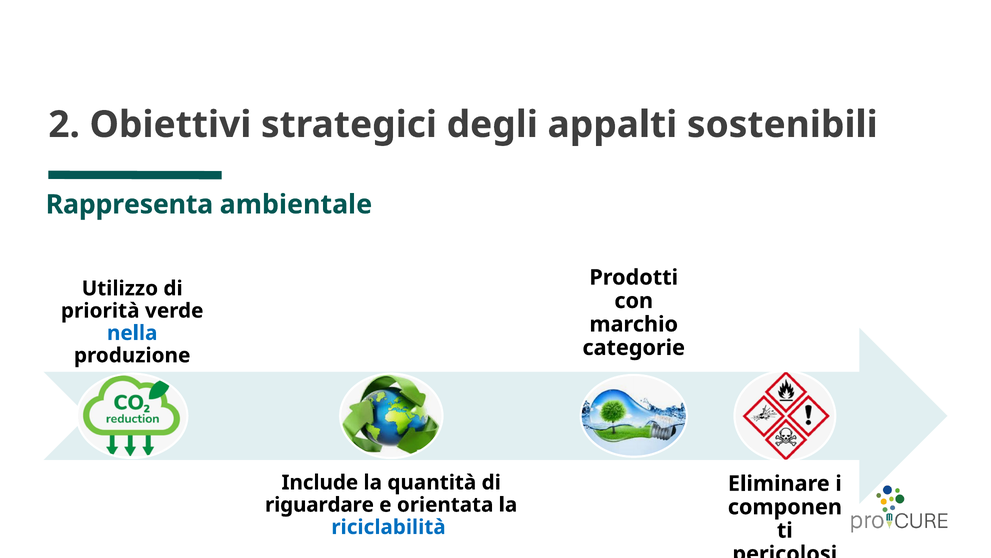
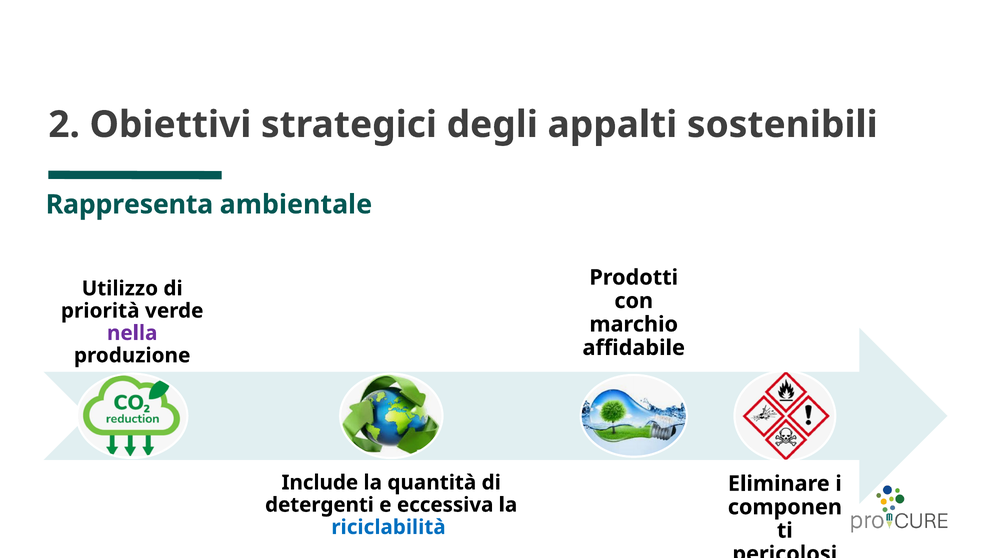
nella colour: blue -> purple
categorie: categorie -> affidabile
riguardare: riguardare -> detergenti
orientata: orientata -> eccessiva
